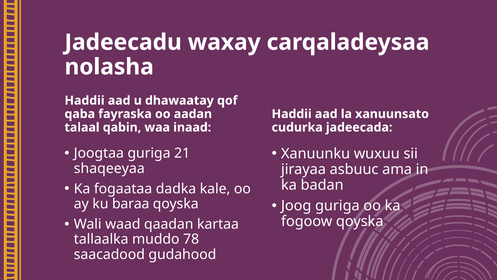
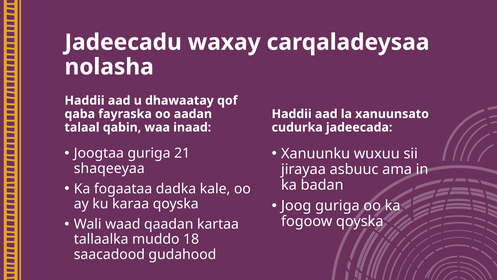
baraa: baraa -> karaa
78: 78 -> 18
